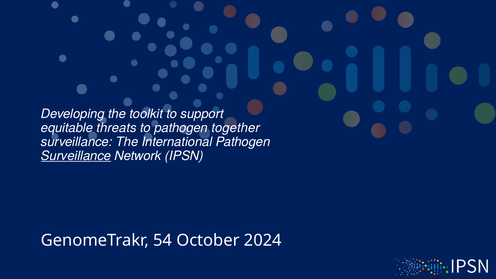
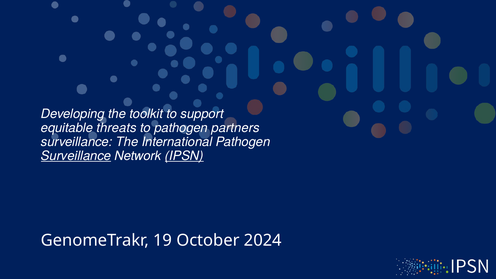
together: together -> partners
IPSN underline: none -> present
54: 54 -> 19
